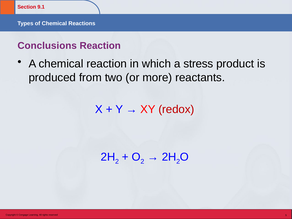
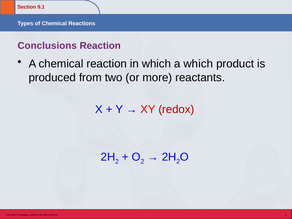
a stress: stress -> which
